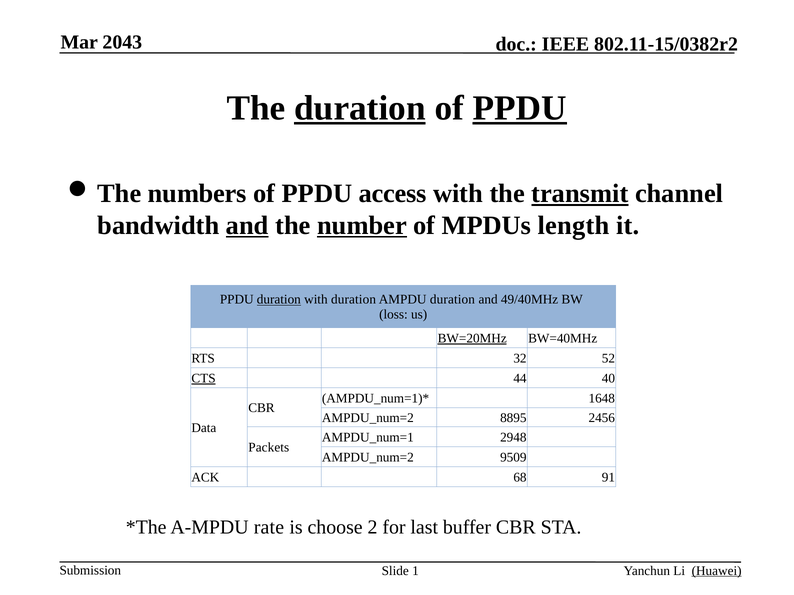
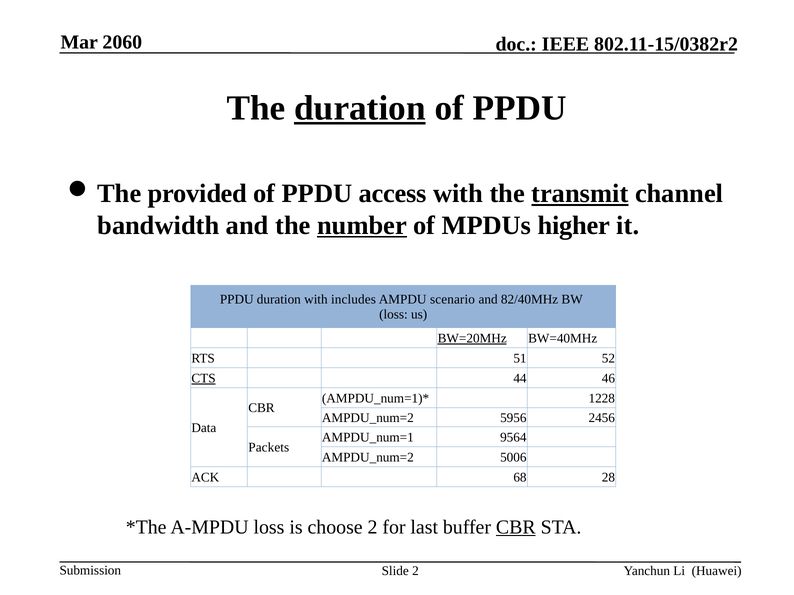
2043: 2043 -> 2060
PPDU at (520, 108) underline: present -> none
numbers: numbers -> provided
and at (247, 226) underline: present -> none
length: length -> higher
duration at (279, 300) underline: present -> none
with duration: duration -> includes
AMPDU duration: duration -> scenario
49/40MHz: 49/40MHz -> 82/40MHz
32: 32 -> 51
40: 40 -> 46
1648: 1648 -> 1228
8895: 8895 -> 5956
2948: 2948 -> 9564
9509: 9509 -> 5006
91: 91 -> 28
A-MPDU rate: rate -> loss
CBR at (516, 528) underline: none -> present
Slide 1: 1 -> 2
Huawei underline: present -> none
